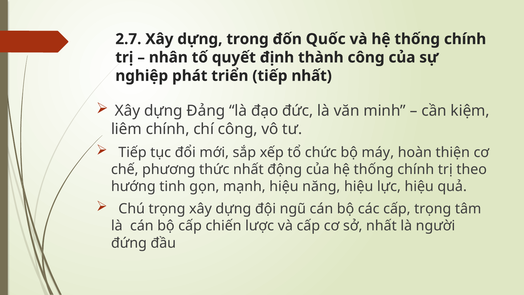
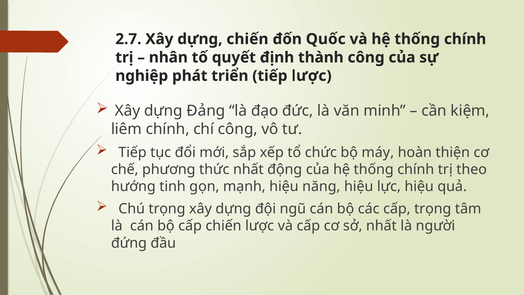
dựng trong: trong -> chiến
tiếp nhất: nhất -> lược
